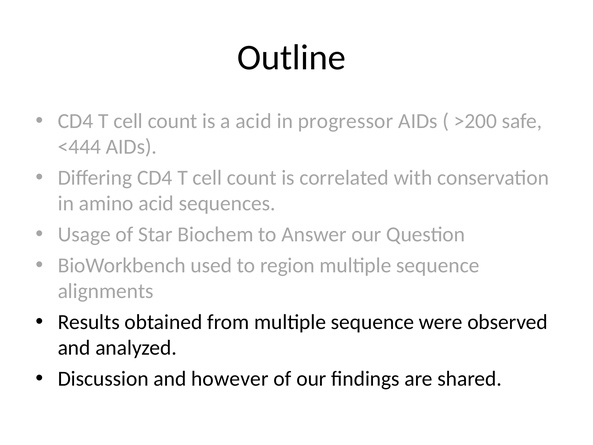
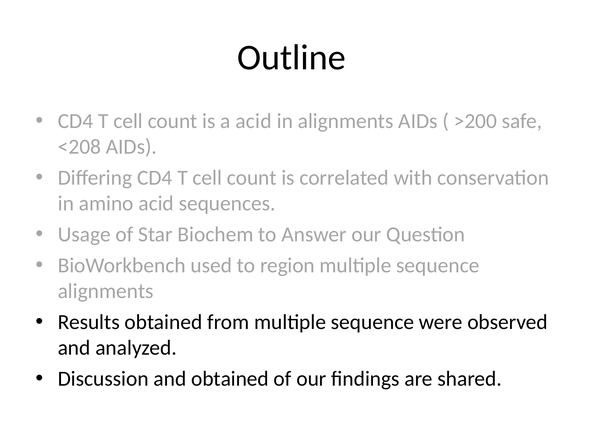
in progressor: progressor -> alignments
<444: <444 -> <208
and however: however -> obtained
